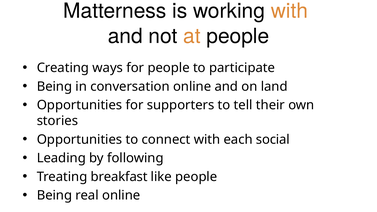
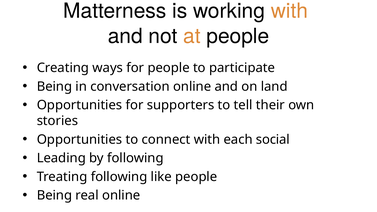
Treating breakfast: breakfast -> following
